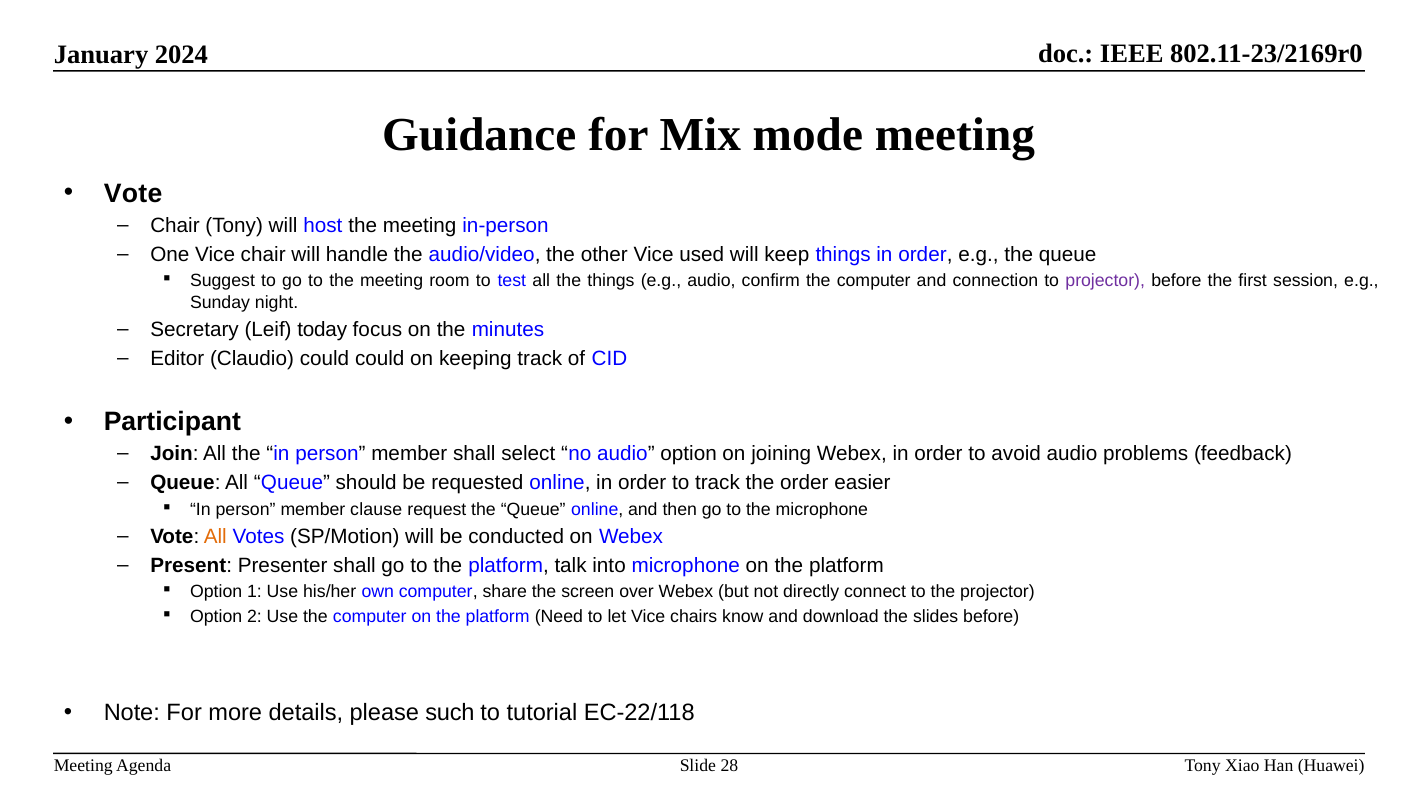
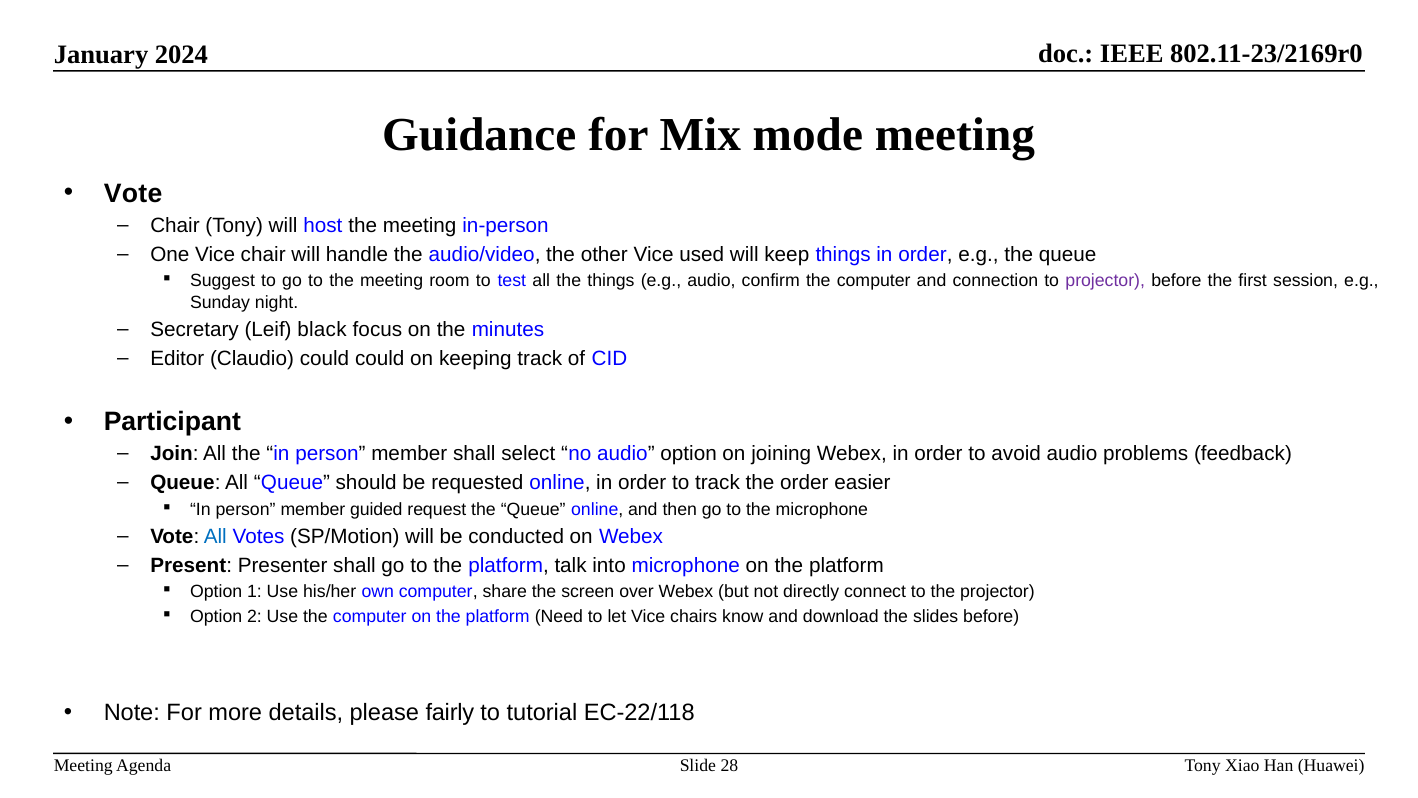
today: today -> black
clause: clause -> guided
All at (215, 536) colour: orange -> blue
such: such -> fairly
